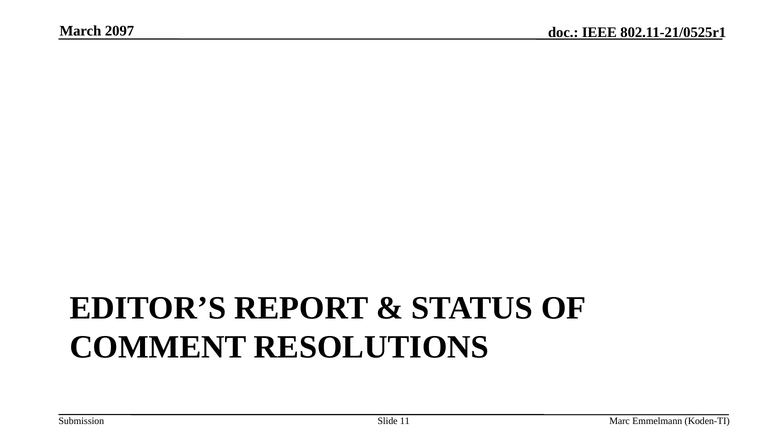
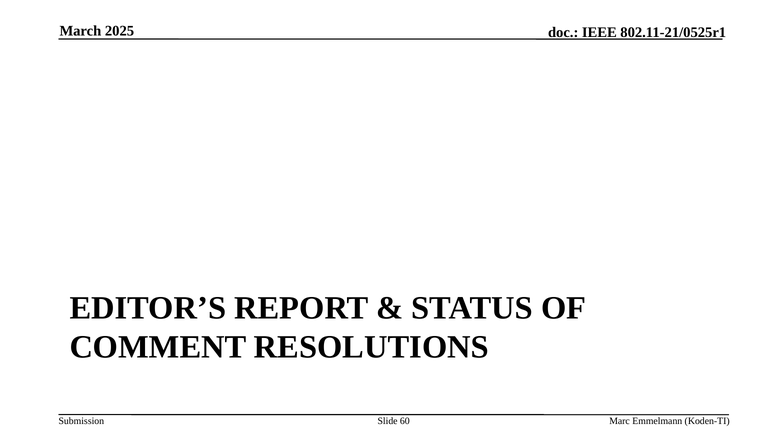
2097: 2097 -> 2025
11: 11 -> 60
